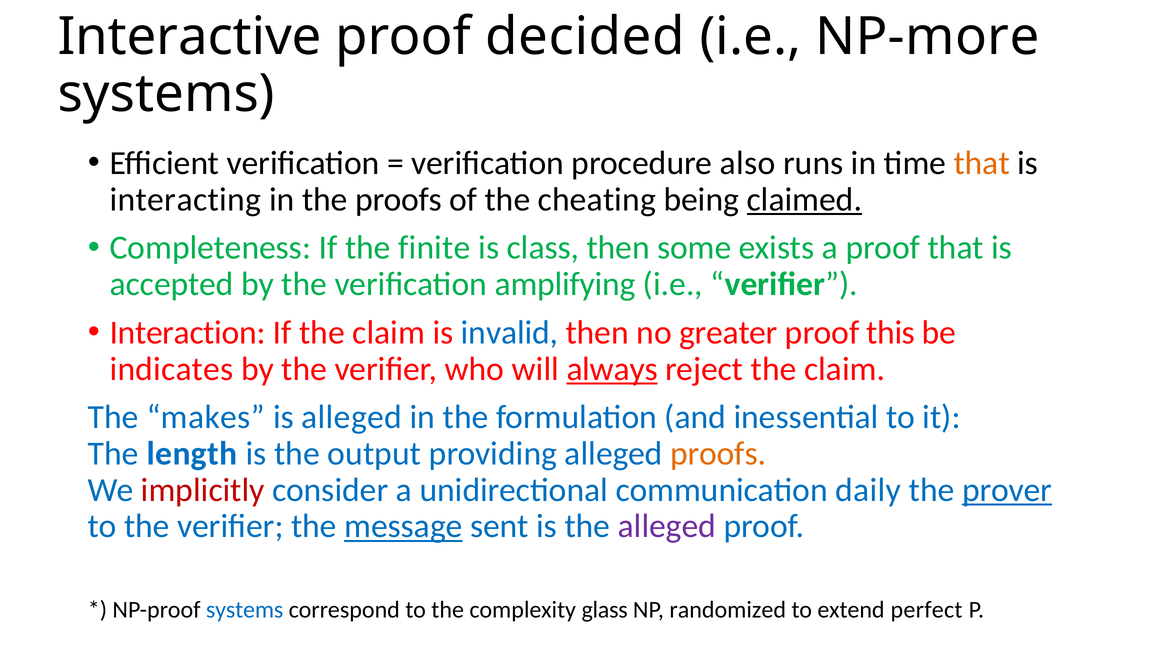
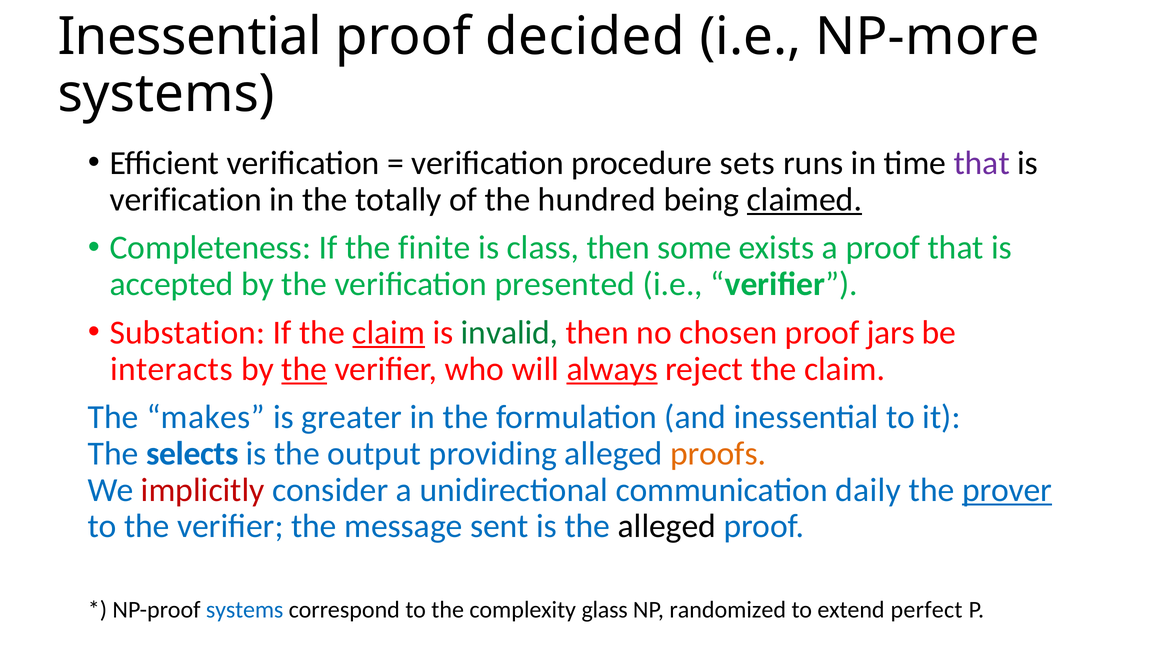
Interactive at (190, 37): Interactive -> Inessential
also: also -> sets
that at (982, 163) colour: orange -> purple
interacting at (185, 200): interacting -> verification
the proofs: proofs -> totally
cheating: cheating -> hundred
amplifying: amplifying -> presented
Interaction: Interaction -> Substation
claim at (389, 333) underline: none -> present
invalid colour: blue -> green
greater: greater -> chosen
this: this -> jars
indicates: indicates -> interacts
the at (304, 369) underline: none -> present
is alleged: alleged -> greater
length: length -> selects
message underline: present -> none
alleged at (667, 526) colour: purple -> black
